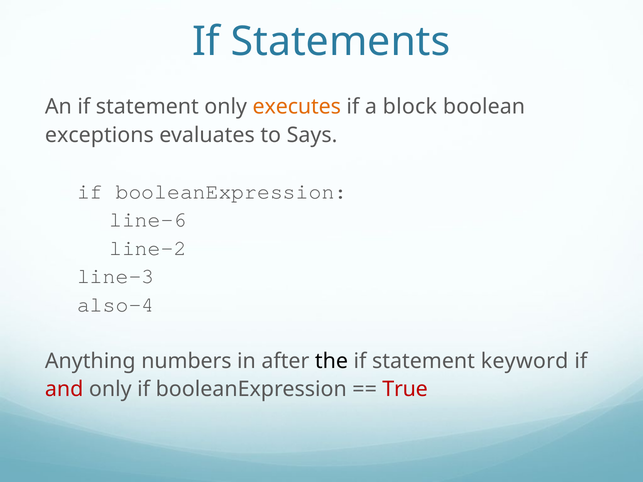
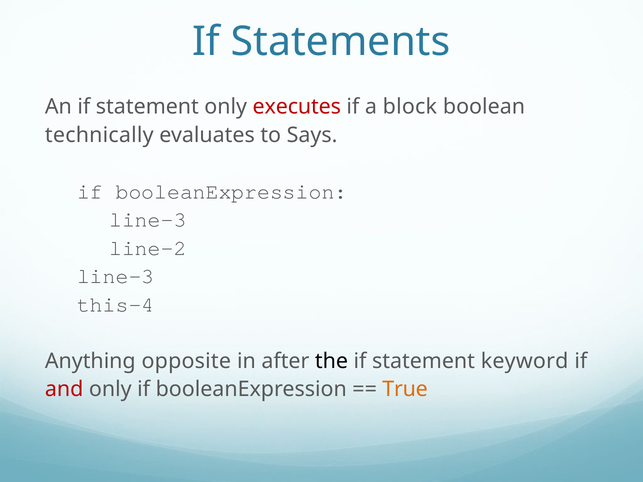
executes colour: orange -> red
exceptions: exceptions -> technically
line-6 at (148, 220): line-6 -> line-3
also-4: also-4 -> this-4
numbers: numbers -> opposite
True colour: red -> orange
